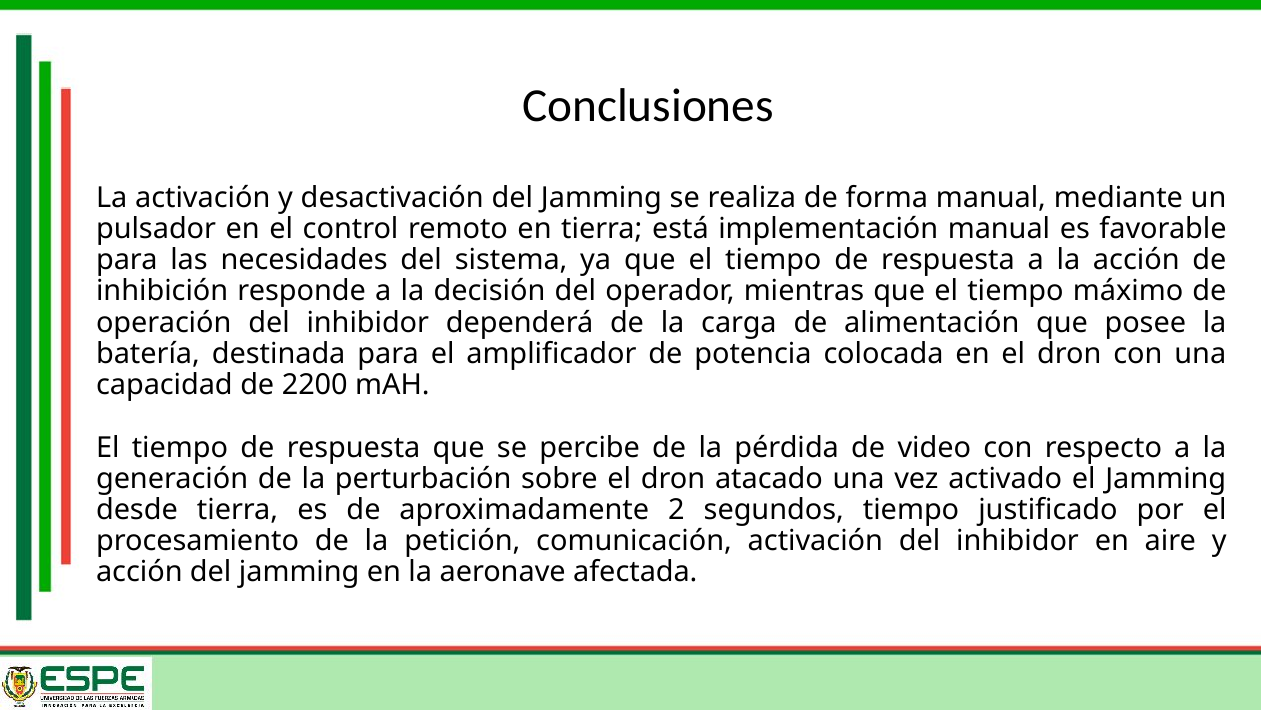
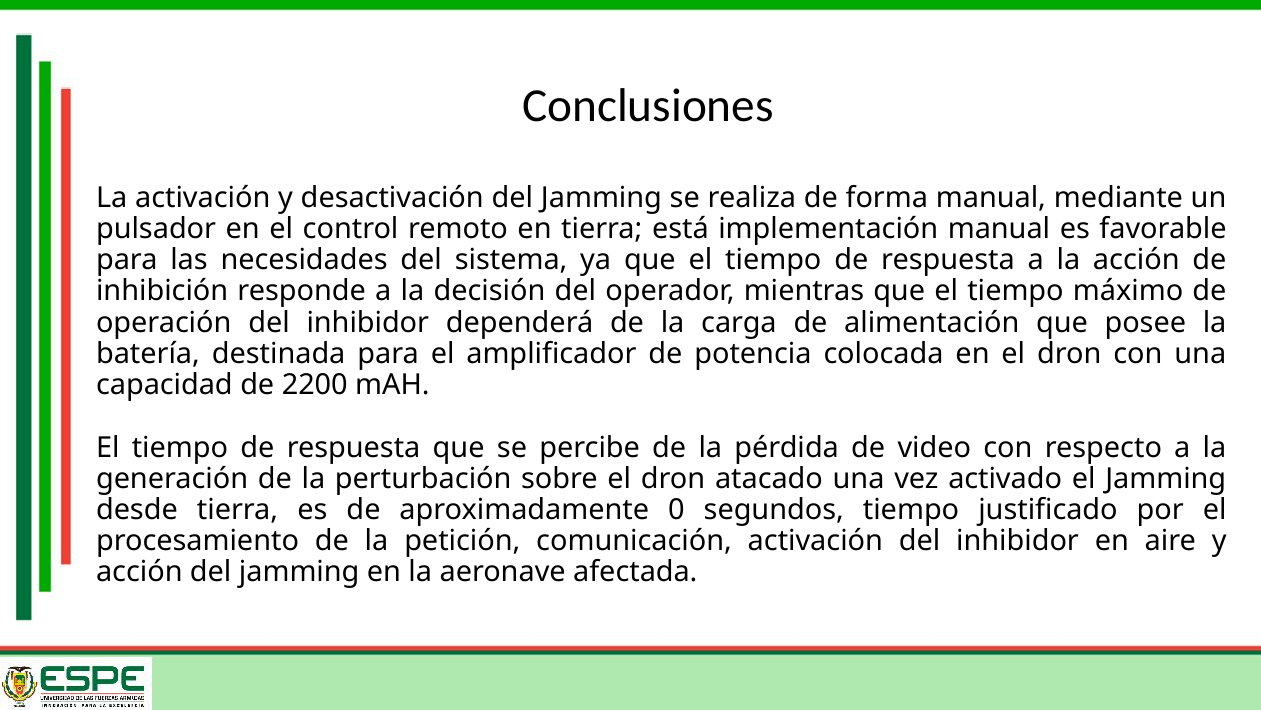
2: 2 -> 0
